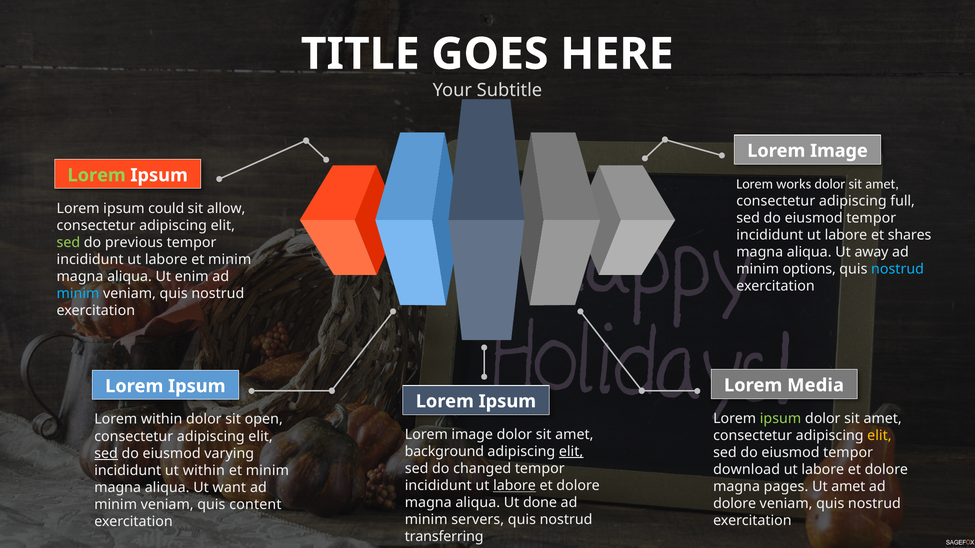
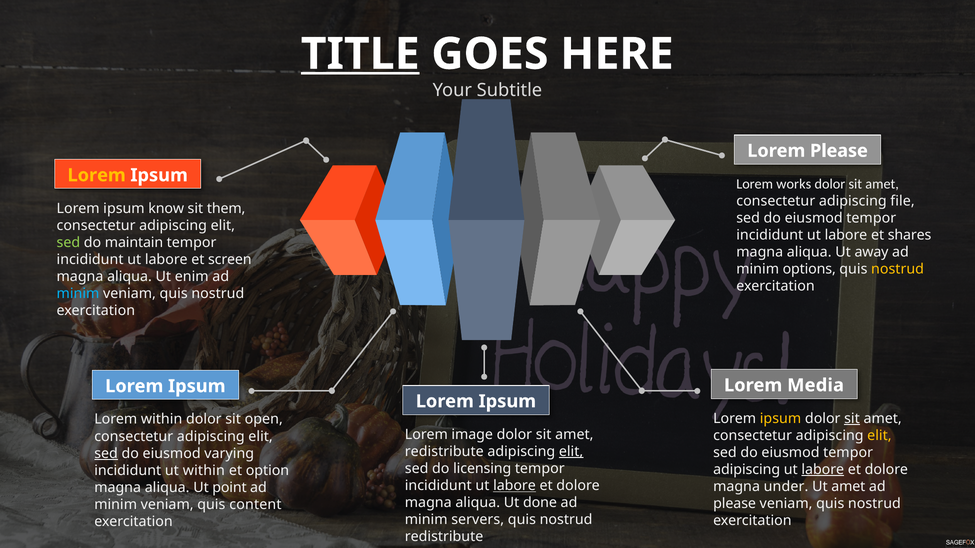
TITLE underline: none -> present
Image at (839, 151): Image -> Please
Lorem at (97, 175) colour: light green -> yellow
full: full -> file
could: could -> know
allow: allow -> them
previous: previous -> maintain
labore et minim: minim -> screen
nostrud at (898, 269) colour: light blue -> yellow
ipsum at (780, 419) colour: light green -> yellow
sit at (852, 419) underline: none -> present
background at (444, 452): background -> redistribute
changed: changed -> licensing
download at (747, 470): download -> adipiscing
labore at (823, 470) underline: none -> present
minim at (267, 471): minim -> option
pages: pages -> under
want: want -> point
dolore at (735, 504): dolore -> please
transferring at (444, 537): transferring -> redistribute
